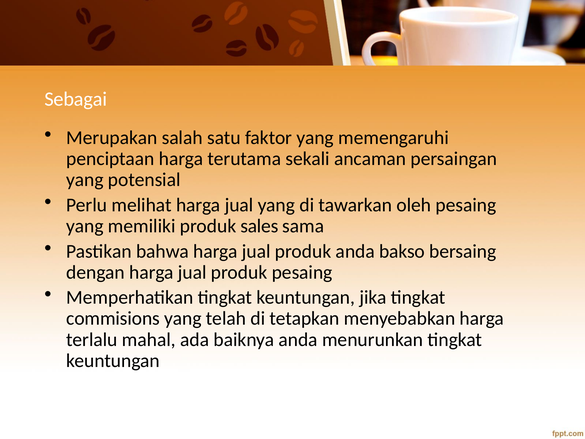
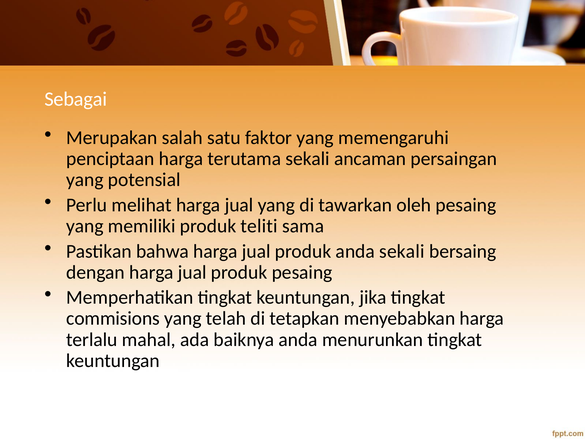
sales: sales -> teliti
anda bakso: bakso -> sekali
